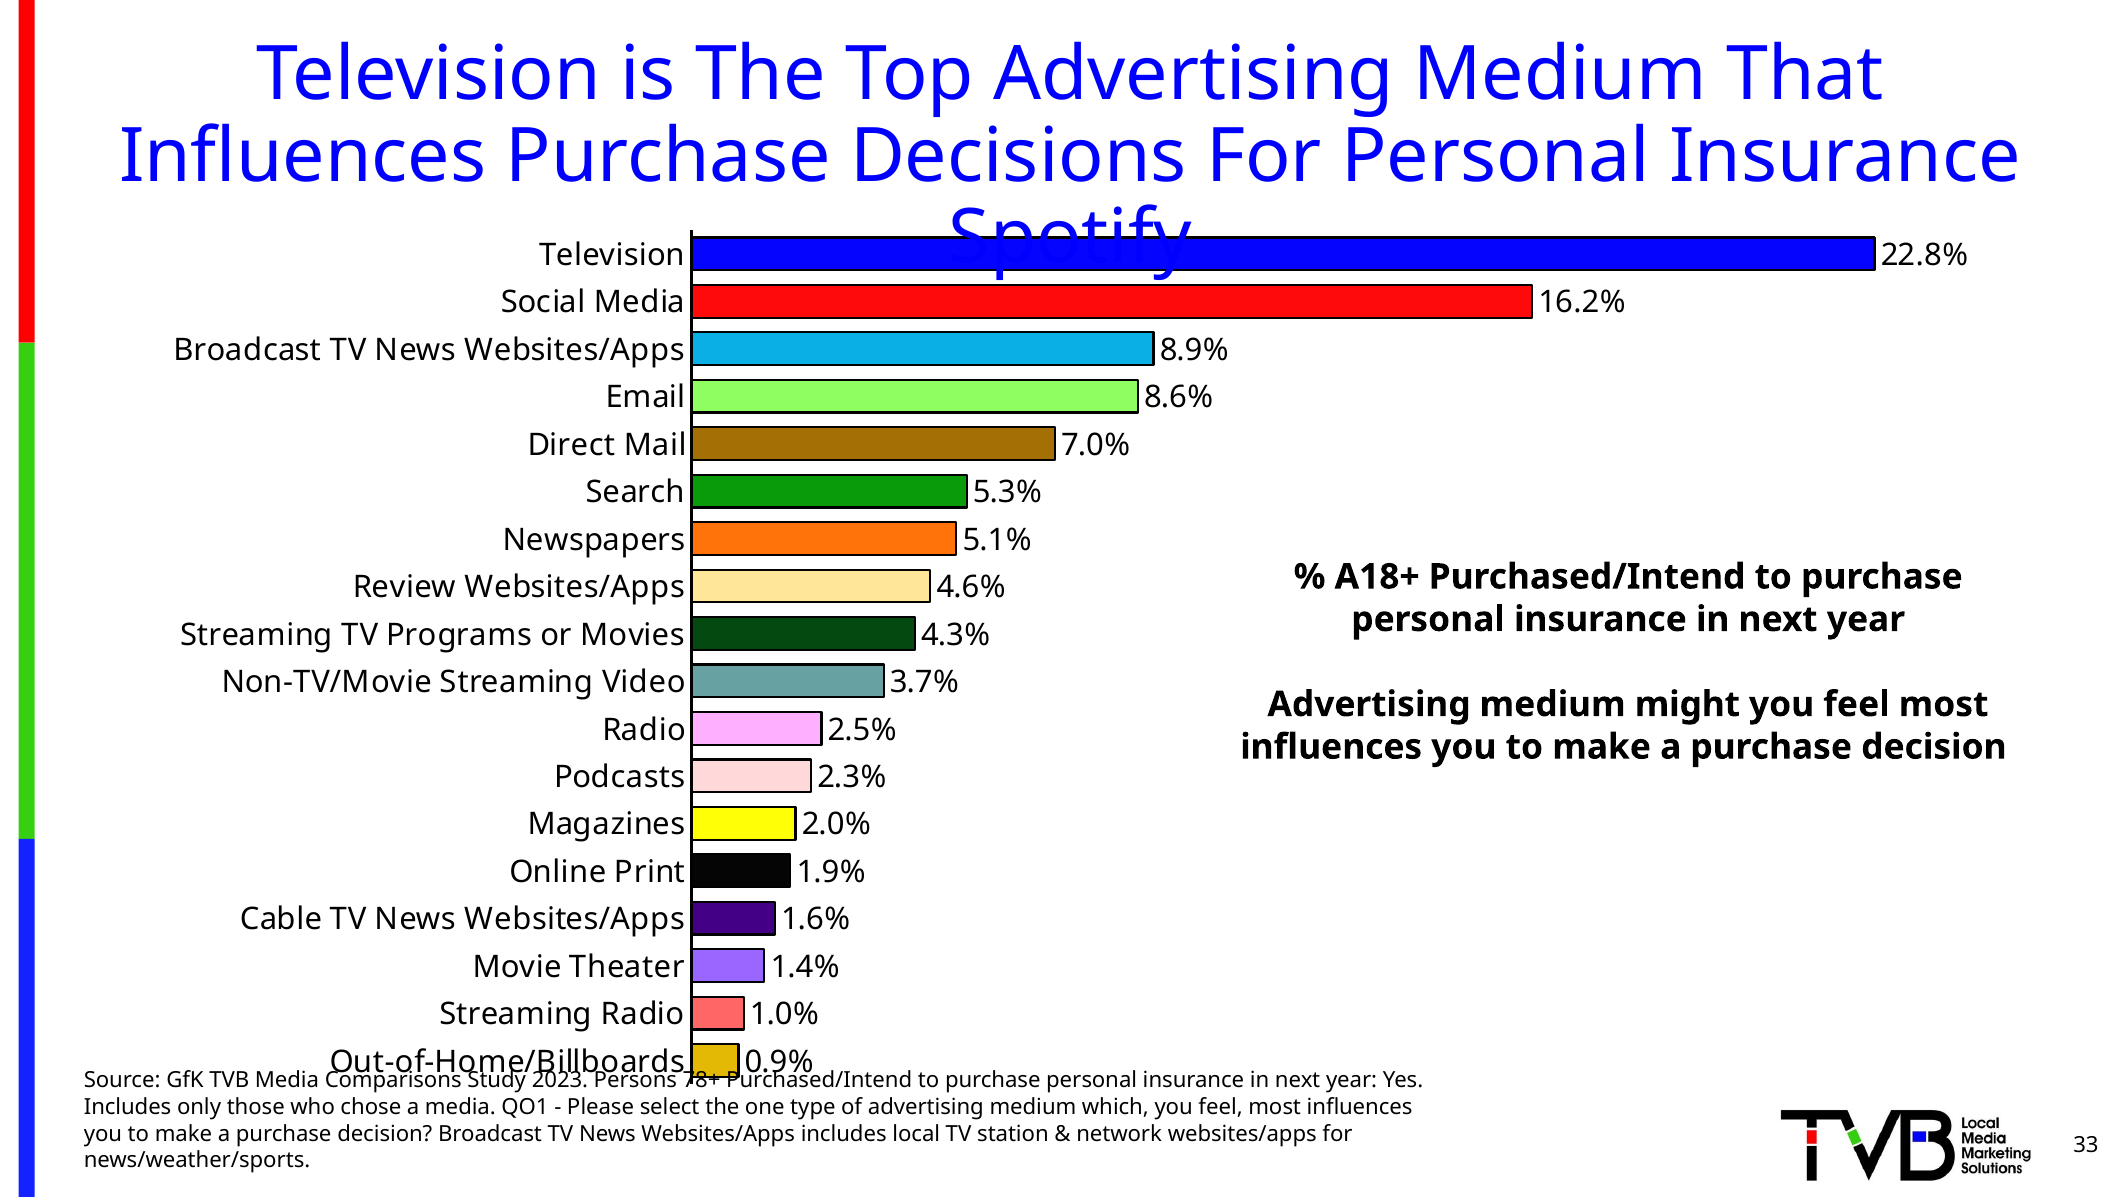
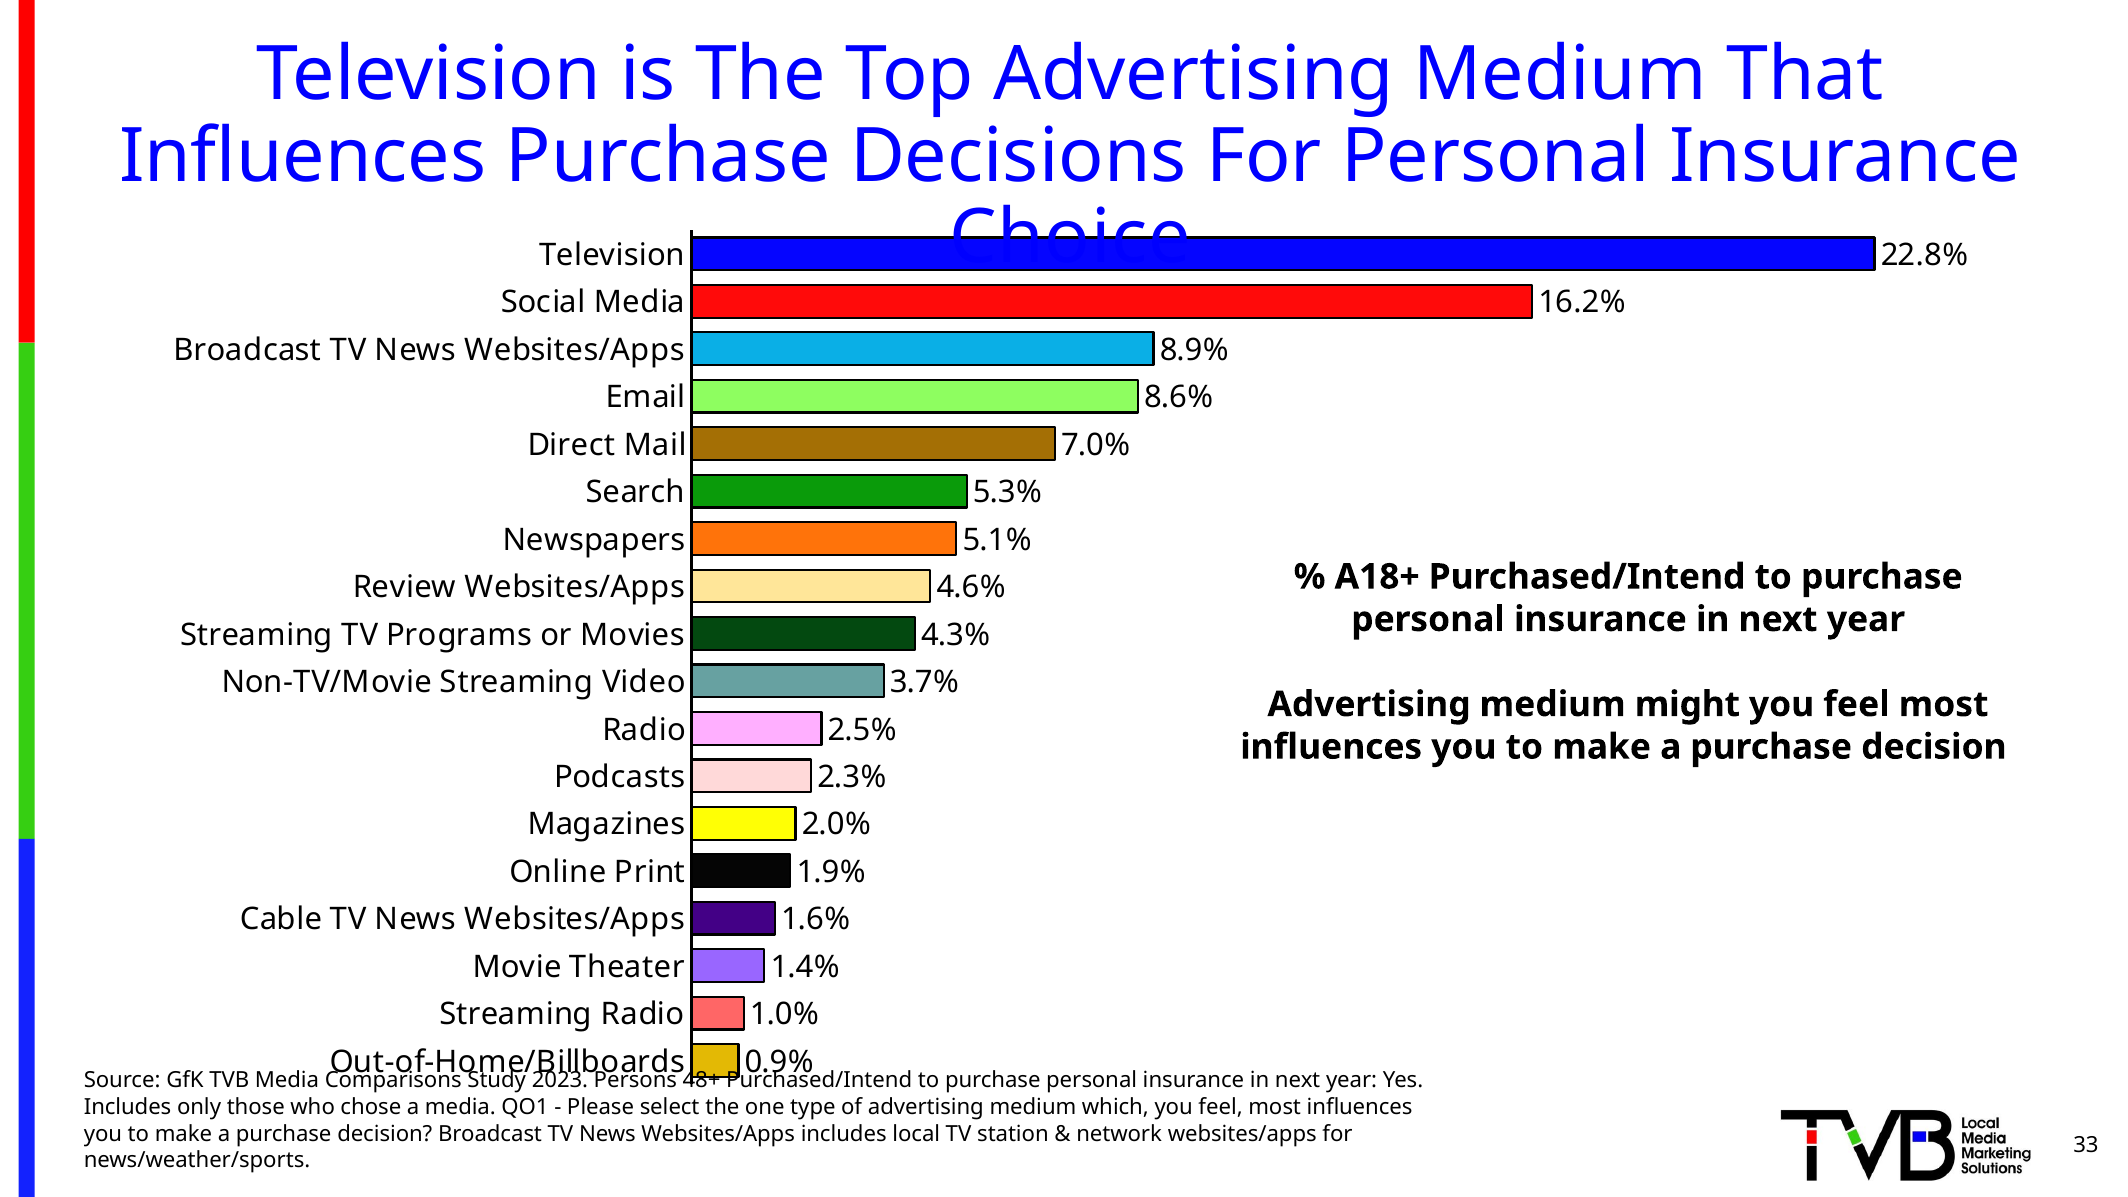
Spotify: Spotify -> Choice
78+: 78+ -> 48+
